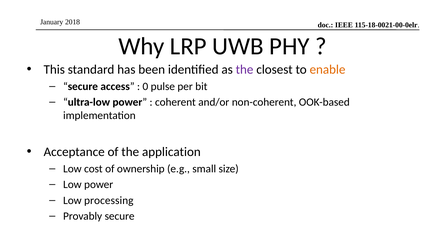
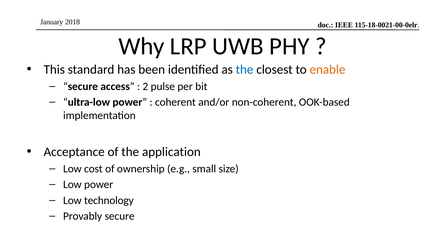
the at (245, 70) colour: purple -> blue
0: 0 -> 2
processing: processing -> technology
